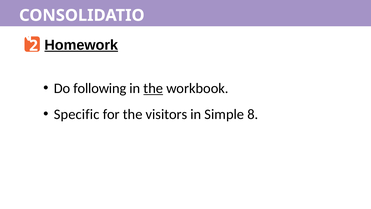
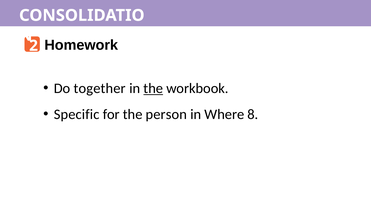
Homework underline: present -> none
following: following -> together
visitors: visitors -> person
Simple: Simple -> Where
